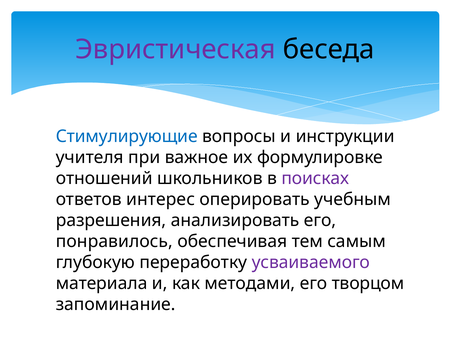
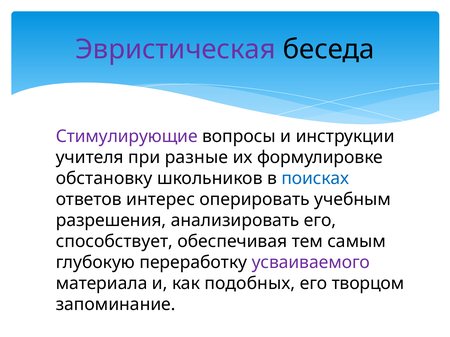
Стимулирующие colour: blue -> purple
важное: важное -> разные
отношений: отношений -> обстановку
поисках colour: purple -> blue
понравилось: понравилось -> способствует
методами: методами -> подобных
